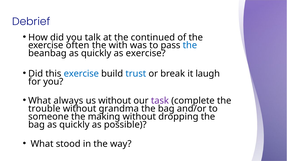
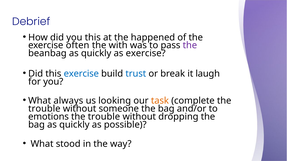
you talk: talk -> this
continued: continued -> happened
the at (190, 45) colour: blue -> purple
us without: without -> looking
task colour: purple -> orange
grandma: grandma -> someone
someone: someone -> emotions
making at (104, 117): making -> trouble
